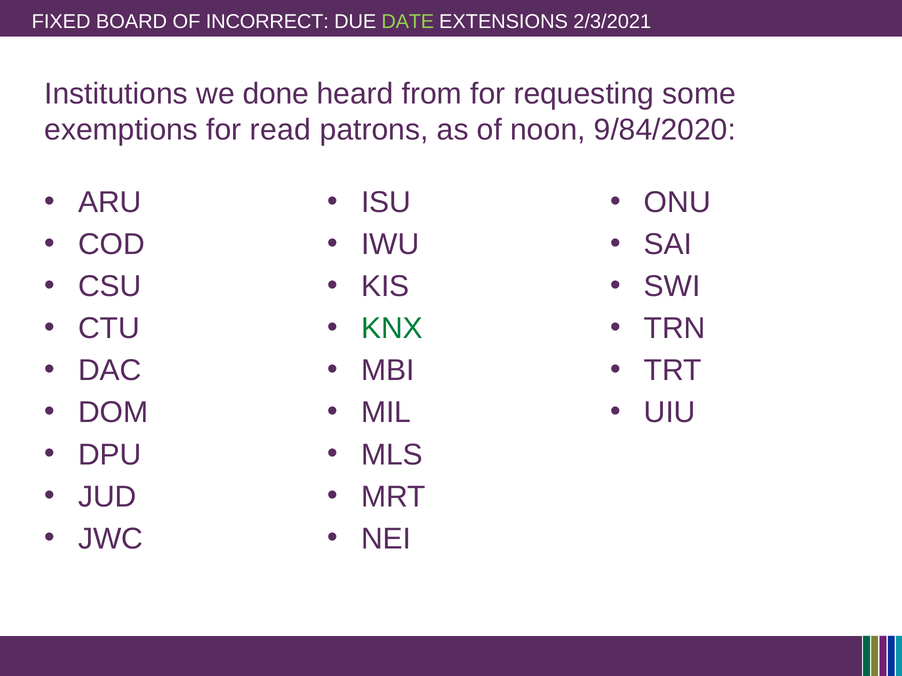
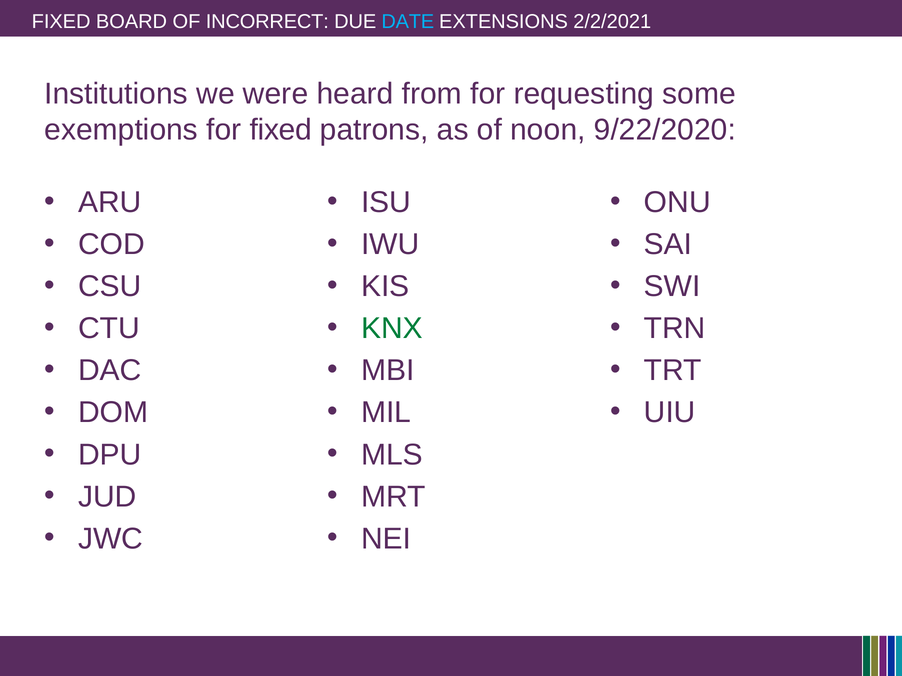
DATE colour: light green -> light blue
2/3/2021: 2/3/2021 -> 2/2/2021
done: done -> were
for read: read -> fixed
9/84/2020: 9/84/2020 -> 9/22/2020
